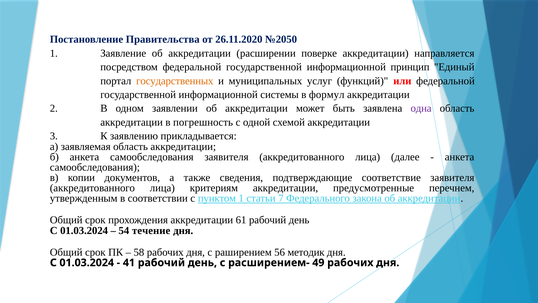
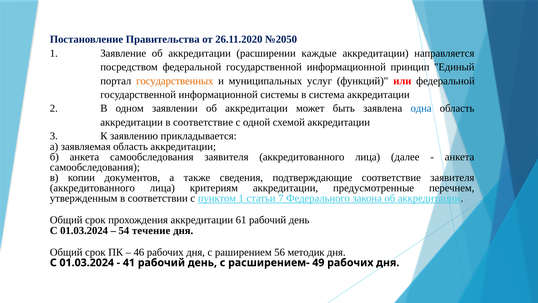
поверке: поверке -> каждые
формул: формул -> система
одна colour: purple -> blue
в погрешность: погрешность -> соответствие
58: 58 -> 46
